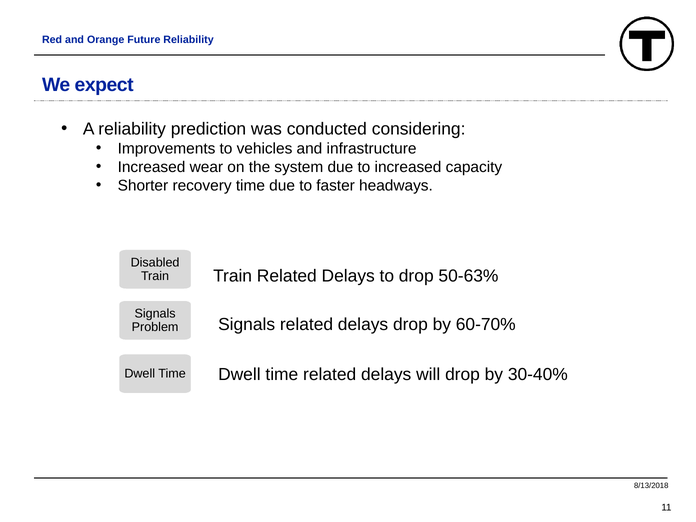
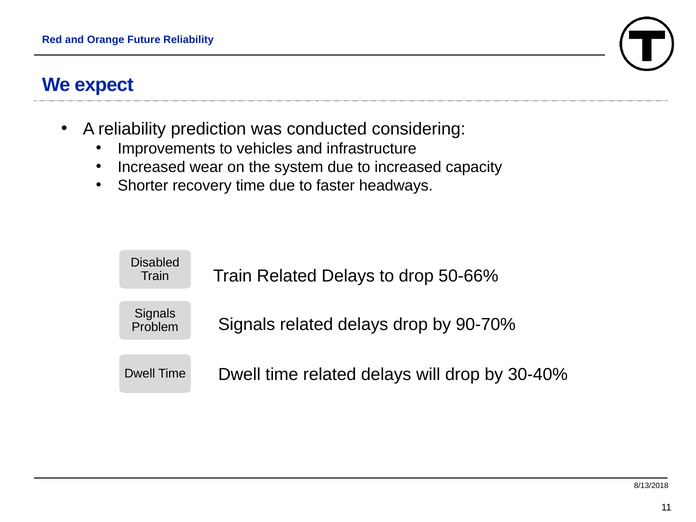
50-63%: 50-63% -> 50-66%
60-70%: 60-70% -> 90-70%
